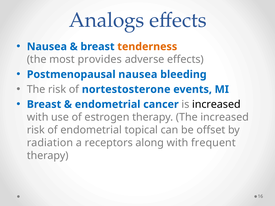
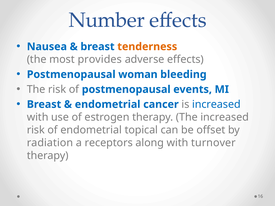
Analogs: Analogs -> Number
Postmenopausal nausea: nausea -> woman
of nortestosterone: nortestosterone -> postmenopausal
increased at (216, 104) colour: black -> blue
frequent: frequent -> turnover
